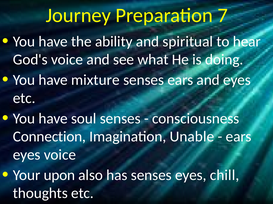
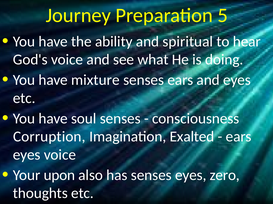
7: 7 -> 5
Connection: Connection -> Corruption
Unable: Unable -> Exalted
chill: chill -> zero
